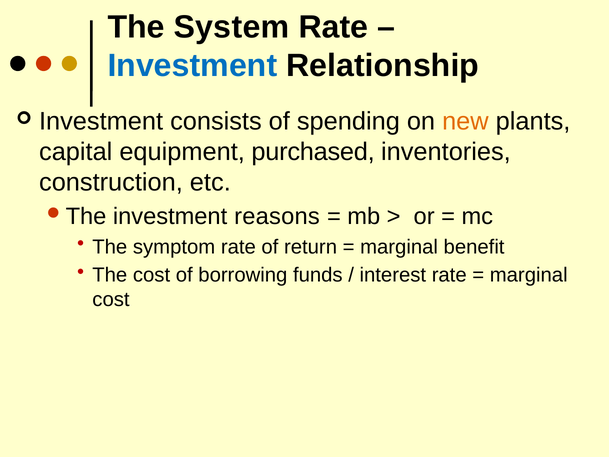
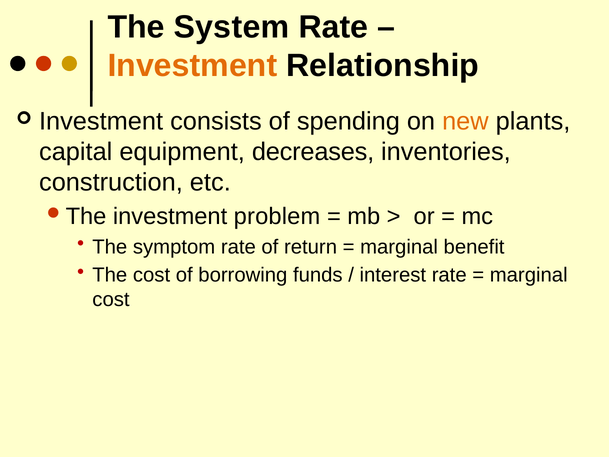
Investment at (192, 66) colour: blue -> orange
purchased: purchased -> decreases
reasons: reasons -> problem
